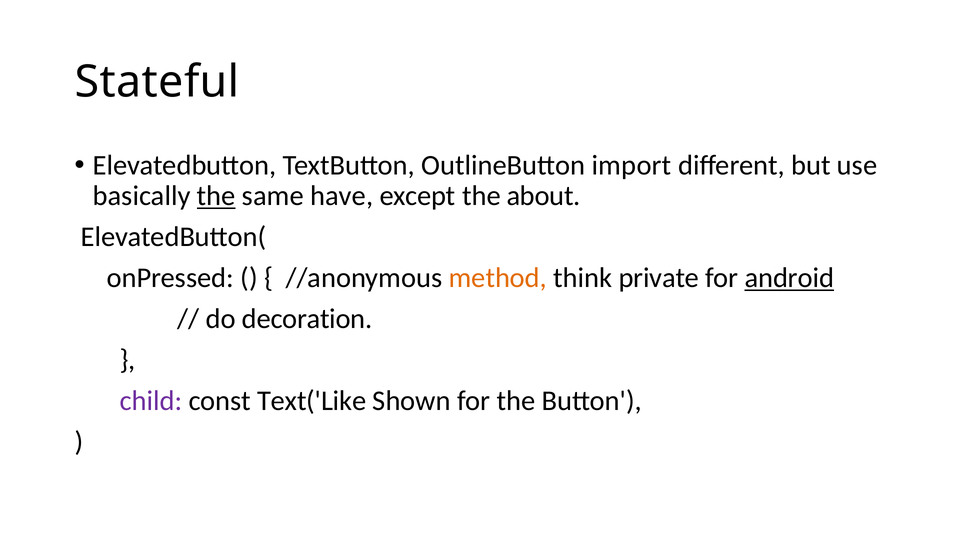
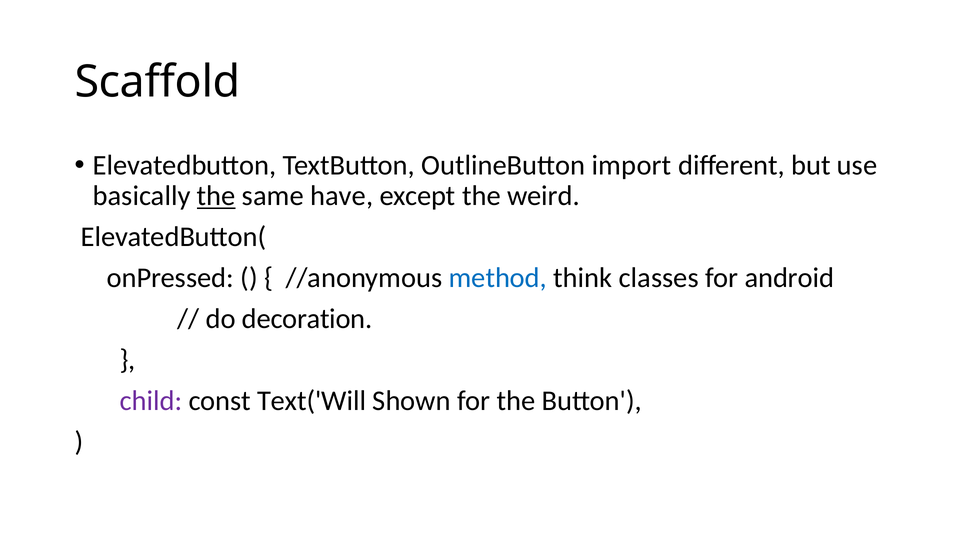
Stateful: Stateful -> Scaffold
about: about -> weird
method colour: orange -> blue
private: private -> classes
android underline: present -> none
Text('Like: Text('Like -> Text('Will
